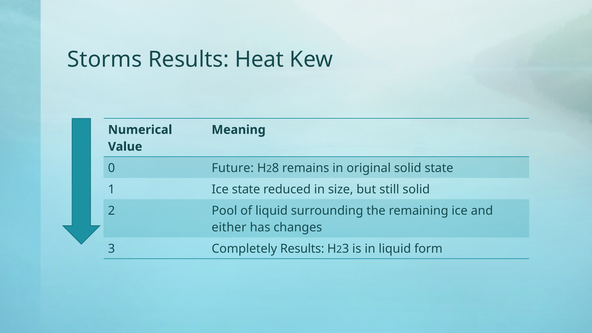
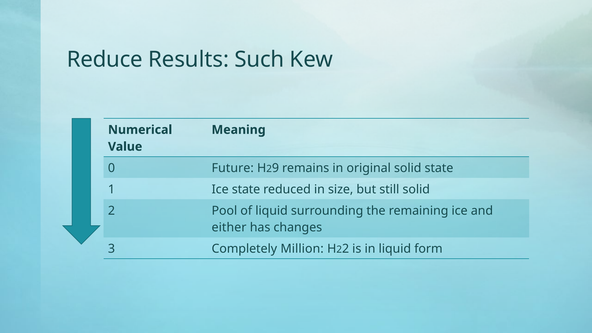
Storms: Storms -> Reduce
Heat: Heat -> Such
8: 8 -> 9
Completely Results: Results -> Million
2 3: 3 -> 2
